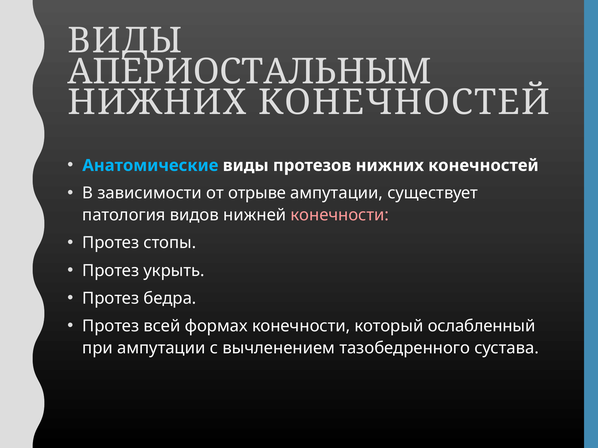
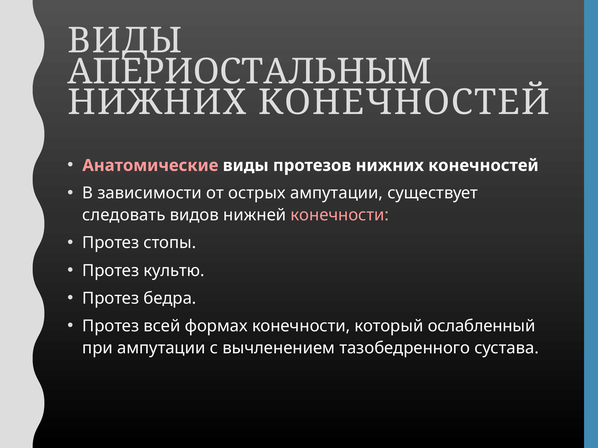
Анатомические colour: light blue -> pink
отрыве: отрыве -> острых
патология: патология -> следовать
укрыть: укрыть -> культю
